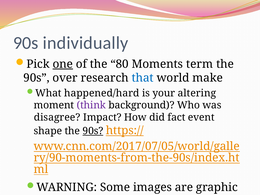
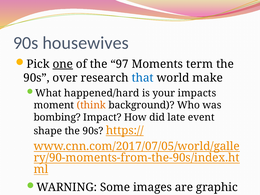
individually: individually -> housewives
80: 80 -> 97
altering: altering -> impacts
think colour: purple -> orange
disagree: disagree -> bombing
fact: fact -> late
90s at (93, 131) underline: present -> none
